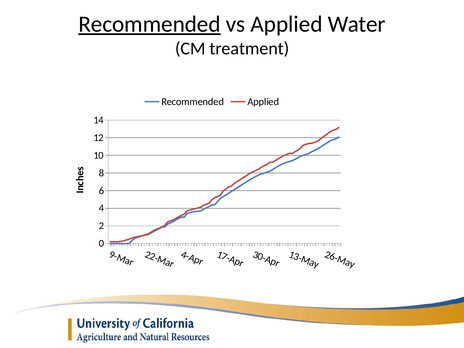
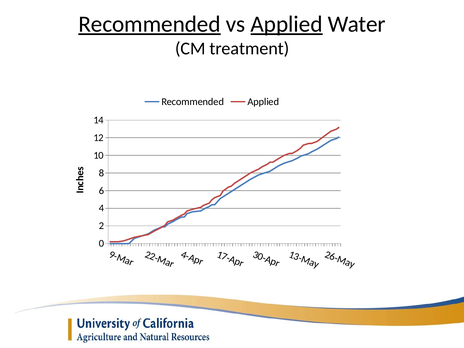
Applied at (287, 24) underline: none -> present
